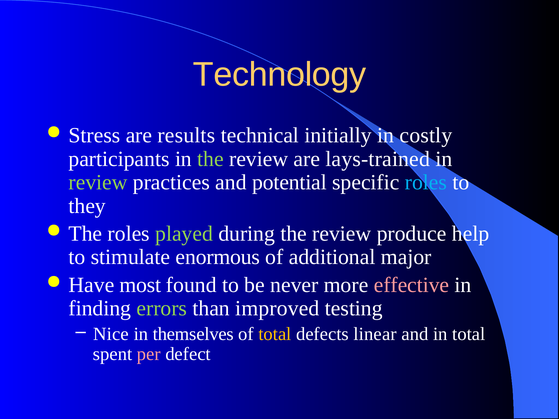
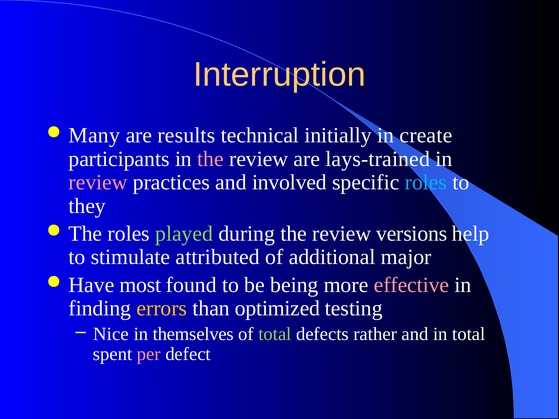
Technology: Technology -> Interruption
Stress: Stress -> Many
costly: costly -> create
the at (210, 159) colour: light green -> pink
review at (98, 183) colour: light green -> pink
potential: potential -> involved
produce: produce -> versions
enormous: enormous -> attributed
never: never -> being
errors colour: light green -> yellow
improved: improved -> optimized
total at (275, 334) colour: yellow -> light green
linear: linear -> rather
